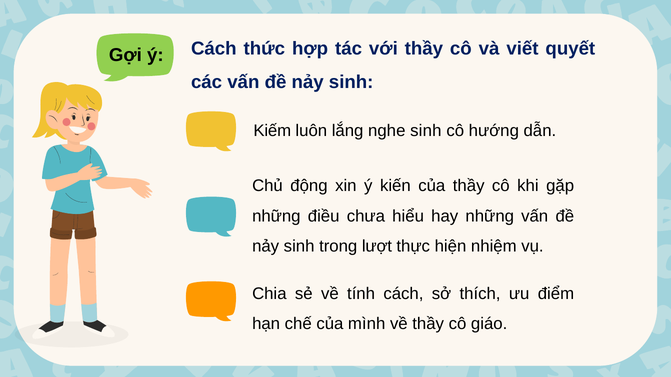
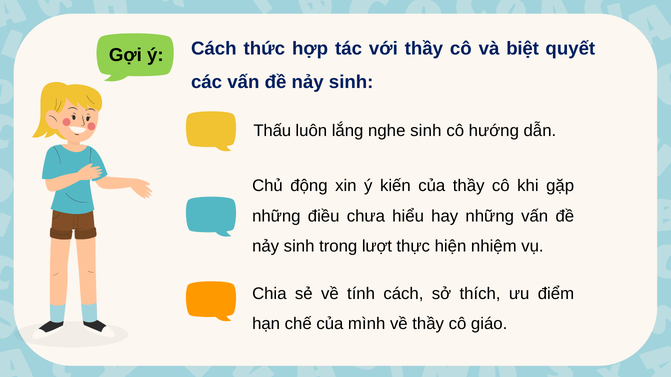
viết: viết -> biệt
Kiếm: Kiếm -> Thấu
